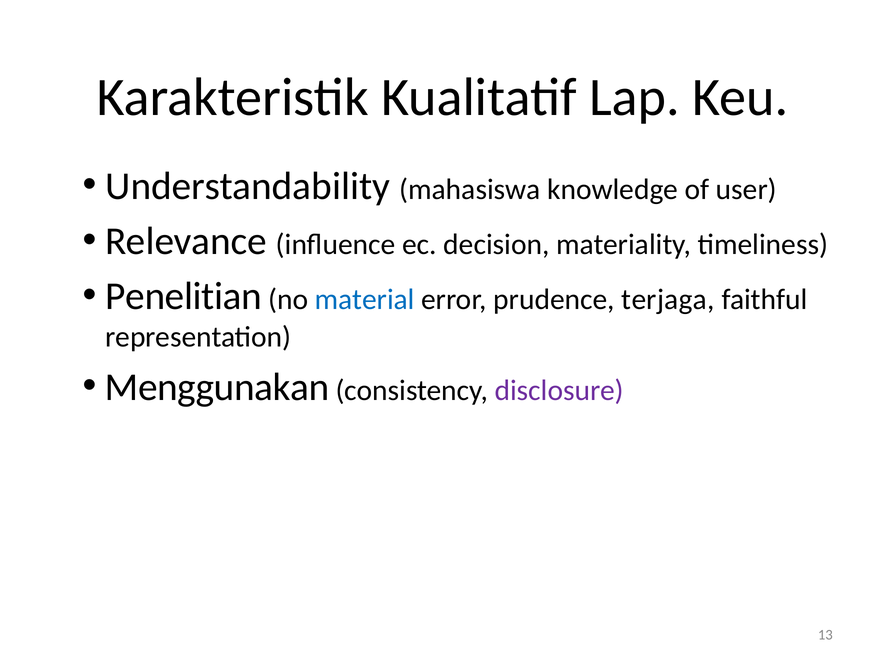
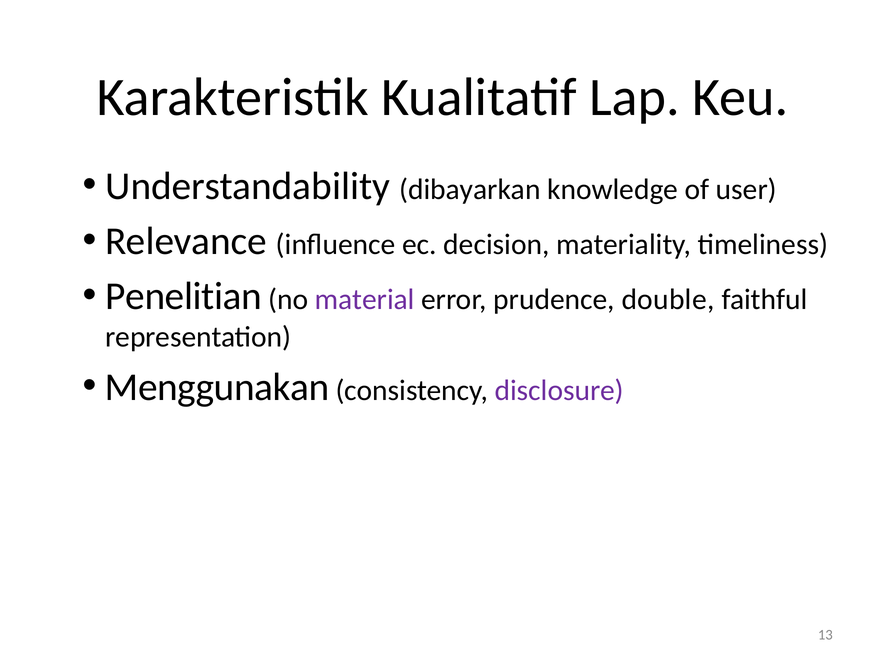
mahasiswa: mahasiswa -> dibayarkan
material colour: blue -> purple
terjaga: terjaga -> double
